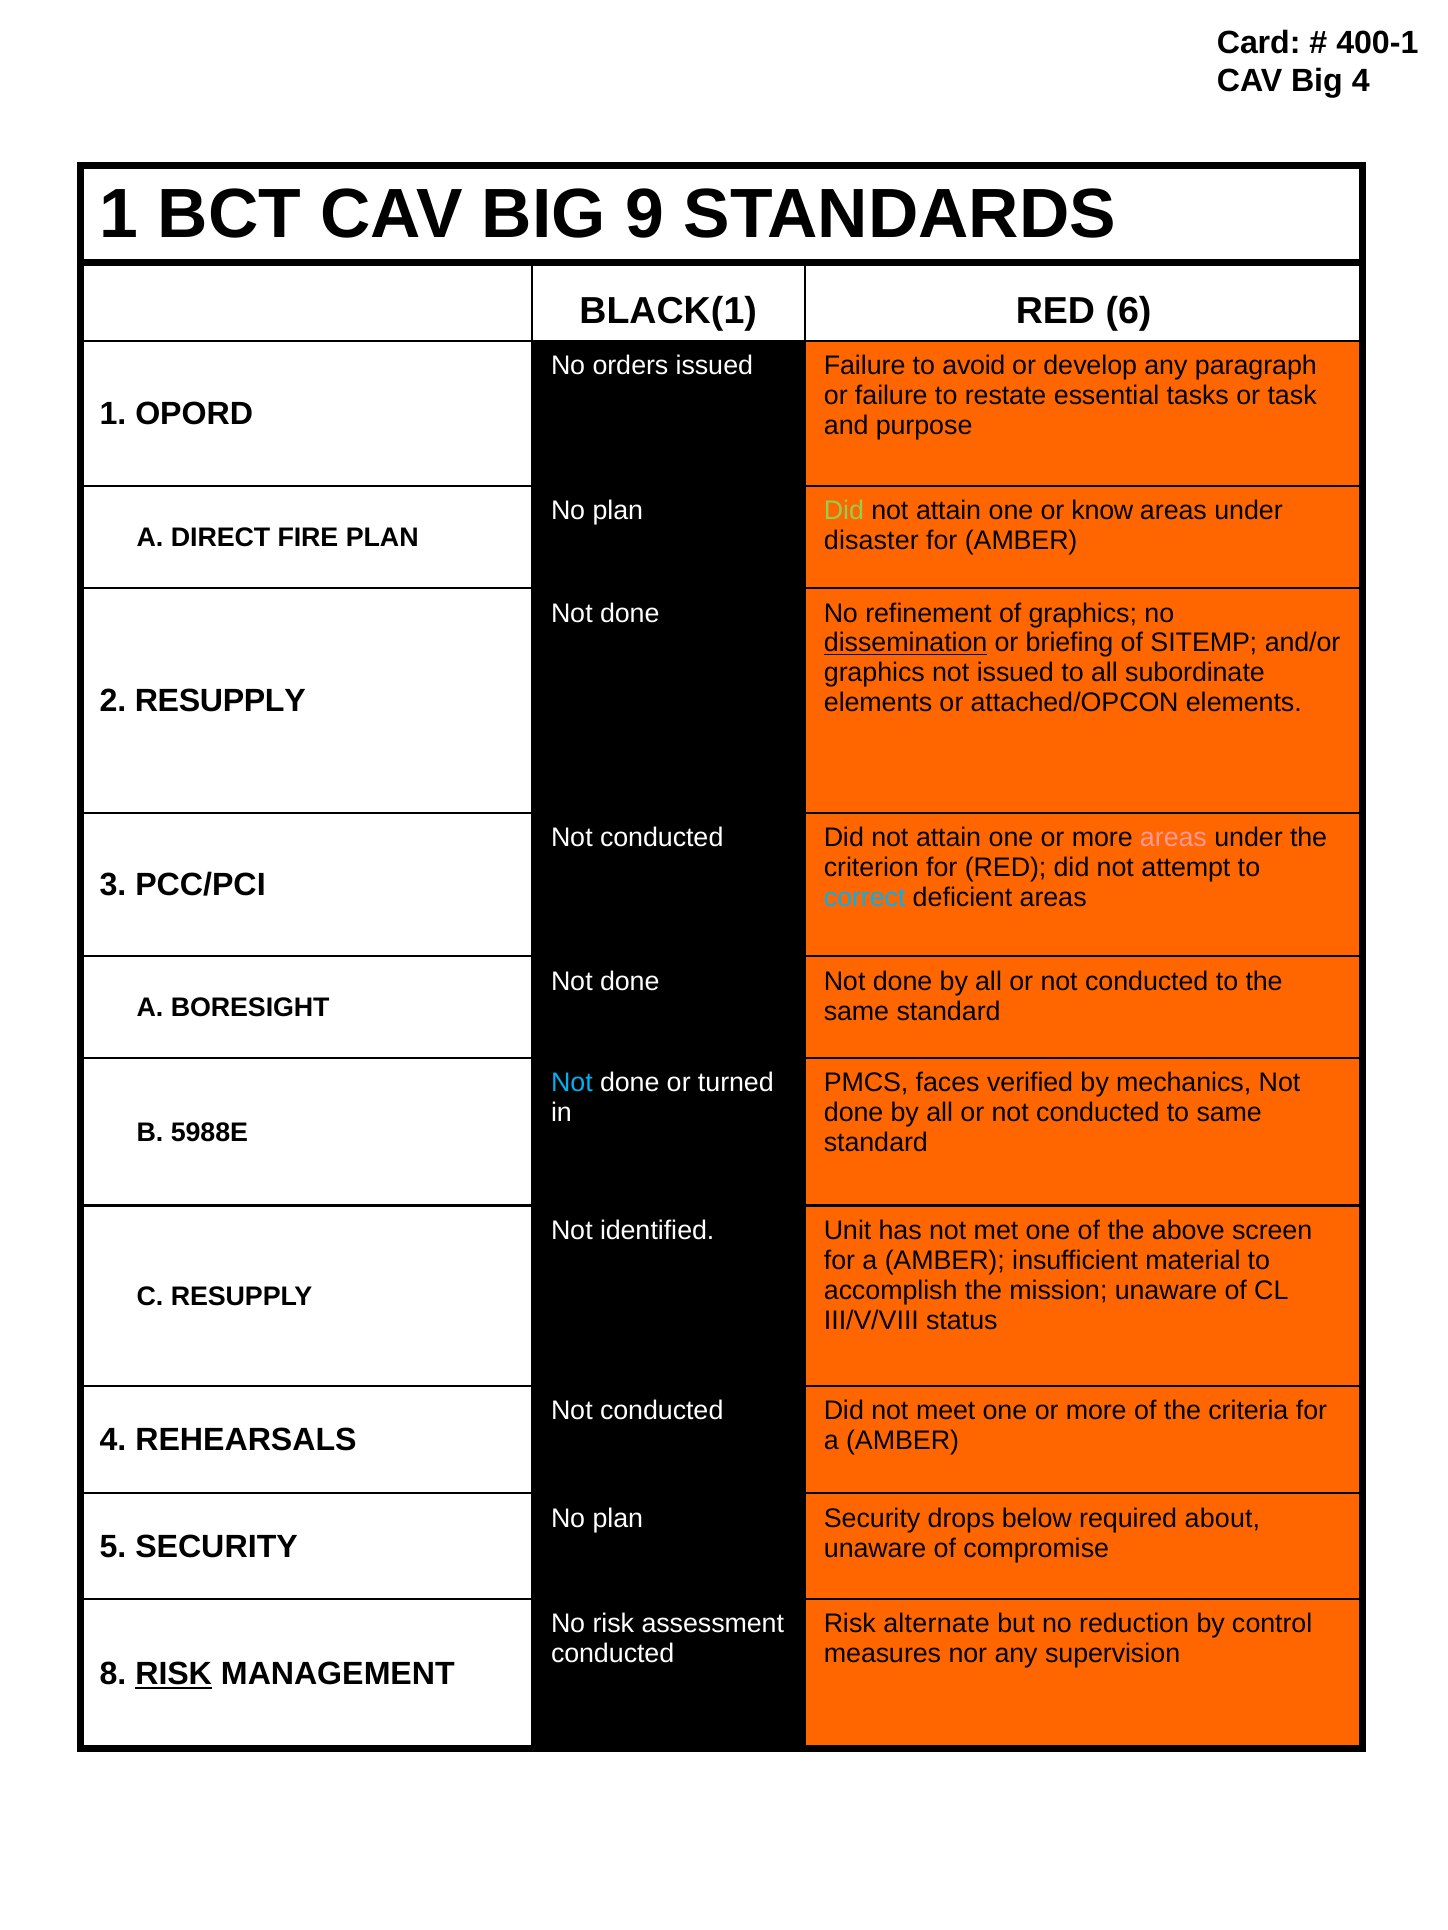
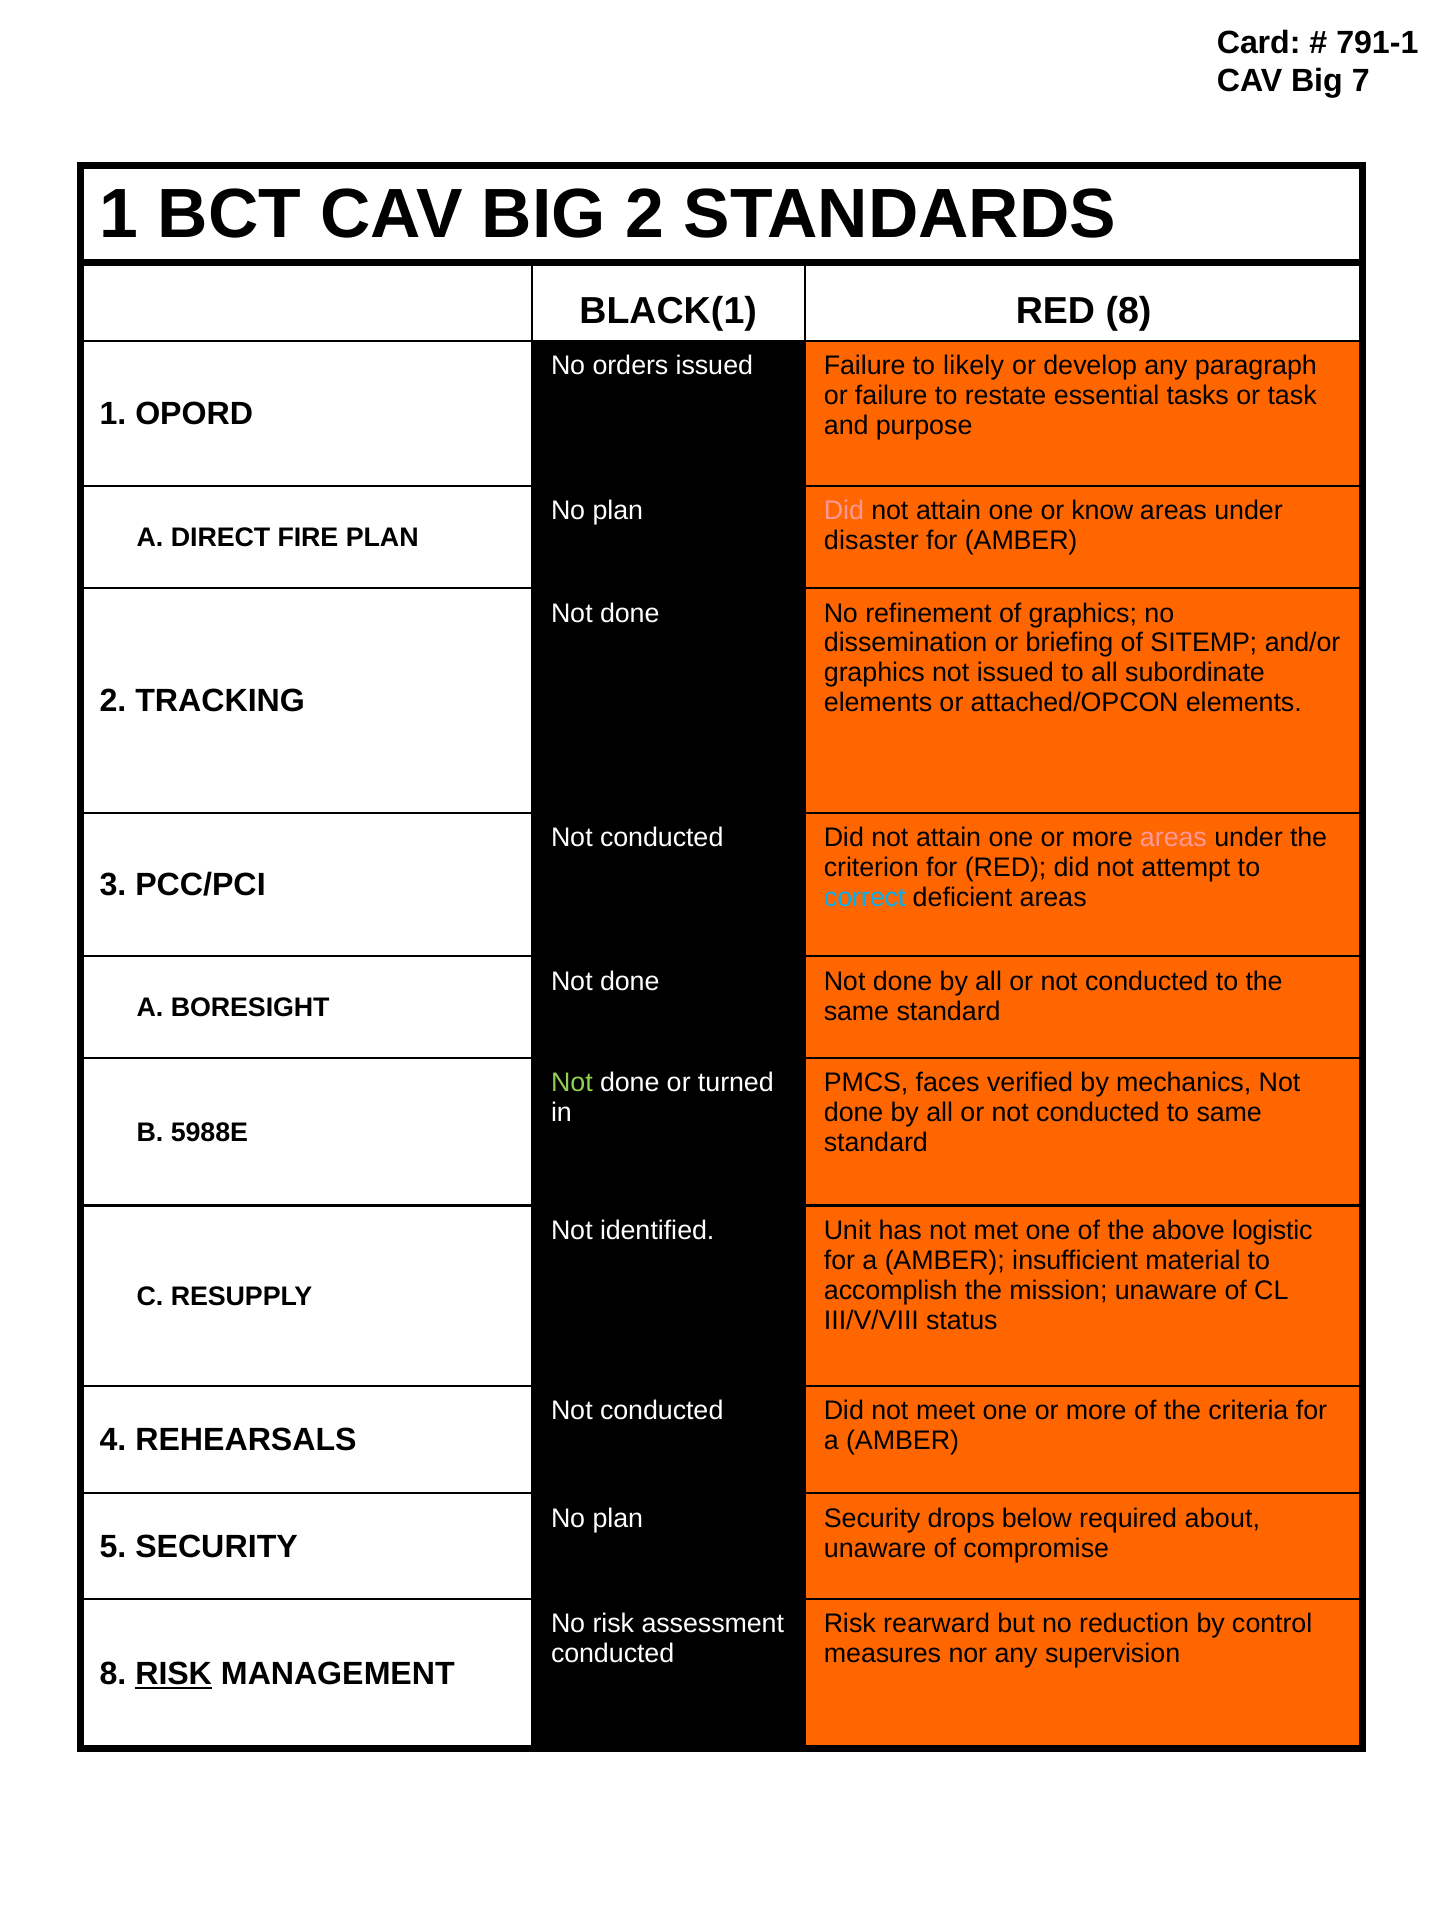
400-1: 400-1 -> 791-1
Big 4: 4 -> 7
BIG 9: 9 -> 2
RED 6: 6 -> 8
avoid: avoid -> likely
Did at (844, 511) colour: light green -> pink
dissemination underline: present -> none
2 RESUPPLY: RESUPPLY -> TRACKING
Not at (572, 1083) colour: light blue -> light green
screen: screen -> logistic
alternate: alternate -> rearward
